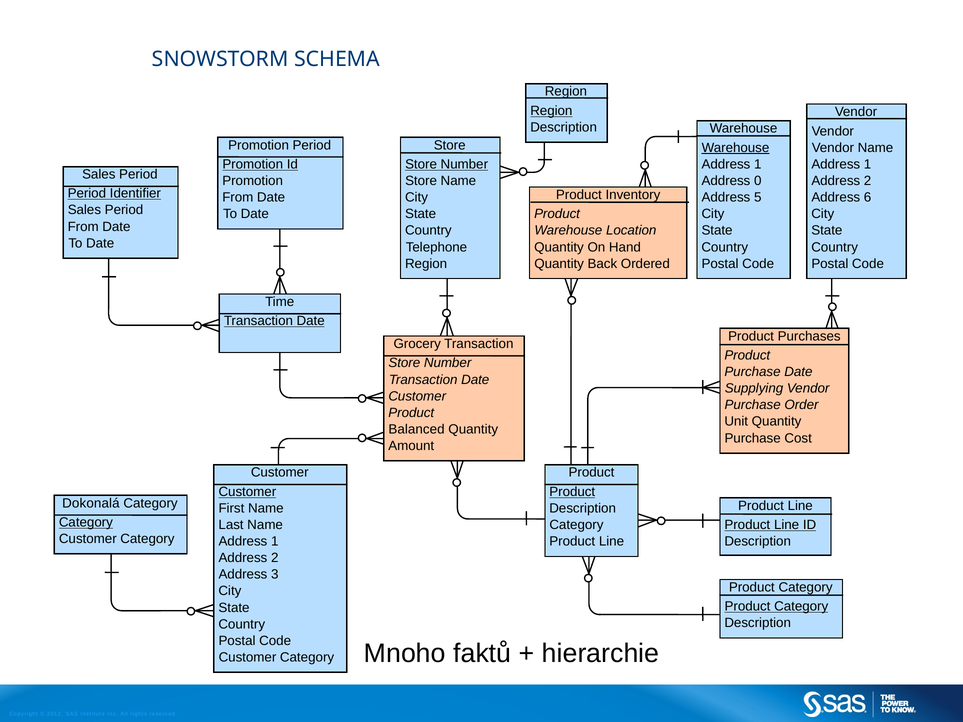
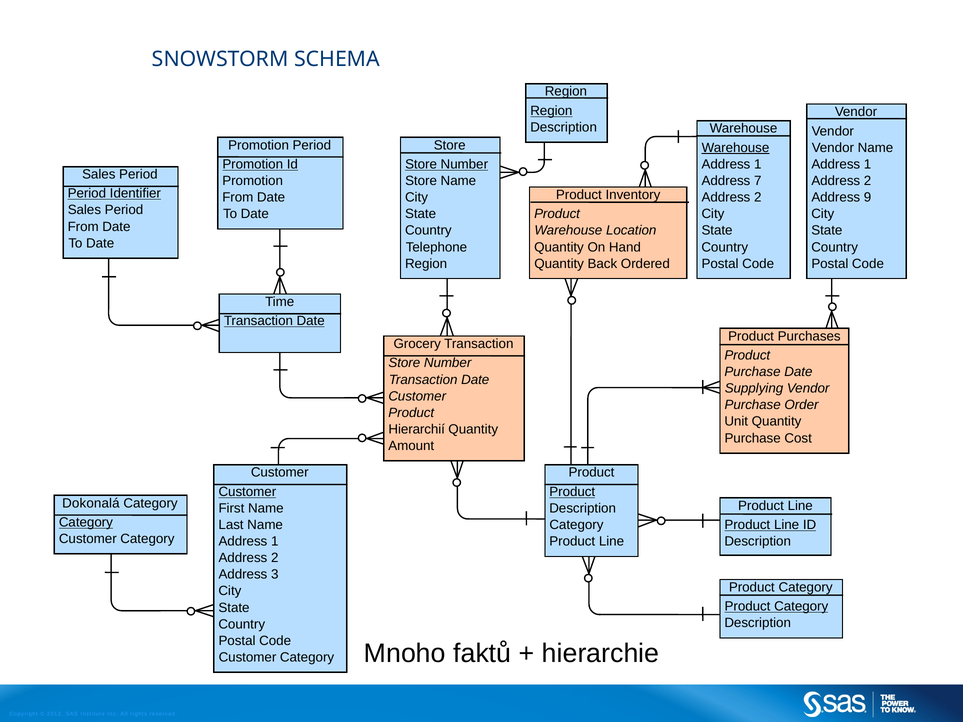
0: 0 -> 7
5 at (758, 197): 5 -> 2
6: 6 -> 9
Balanced: Balanced -> Hierarchií
